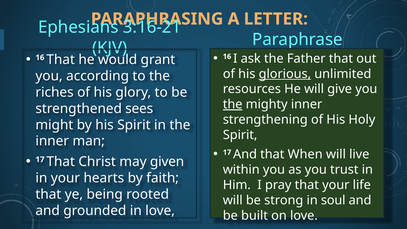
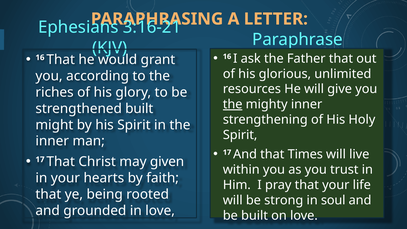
glorious underline: present -> none
strengthened sees: sees -> built
When: When -> Times
